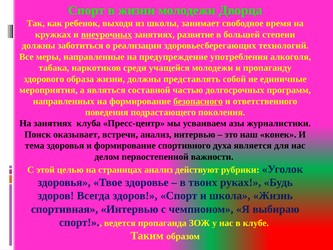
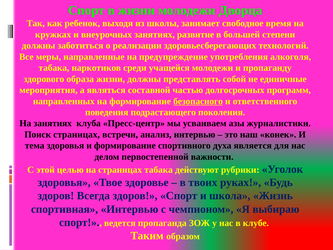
внеурочных underline: present -> none
Поиск оказывает: оказывает -> страницах
страницах анализ: анализ -> табака
